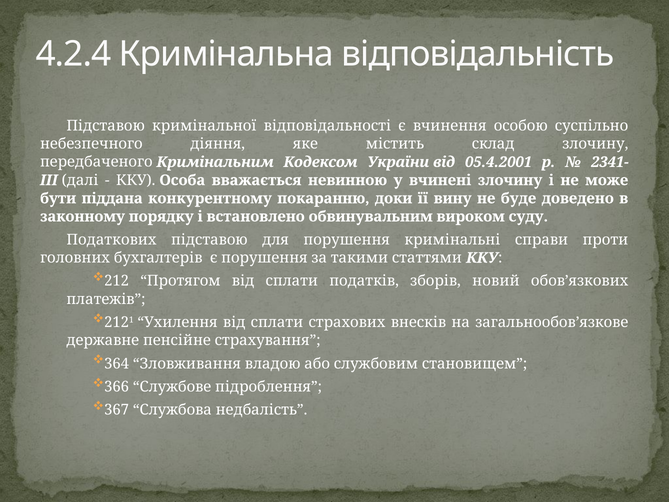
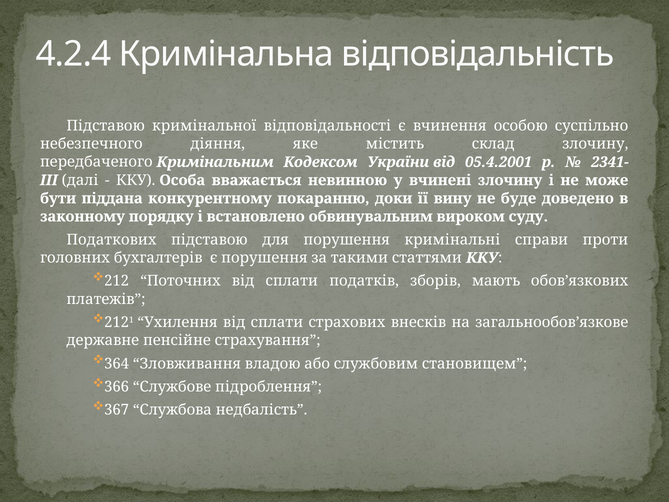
Протягом: Протягом -> Поточних
новий: новий -> мають
